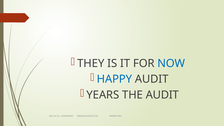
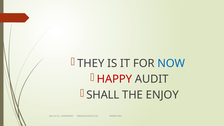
HAPPY colour: blue -> red
YEARS: YEARS -> SHALL
THE AUDIT: AUDIT -> ENJOY
